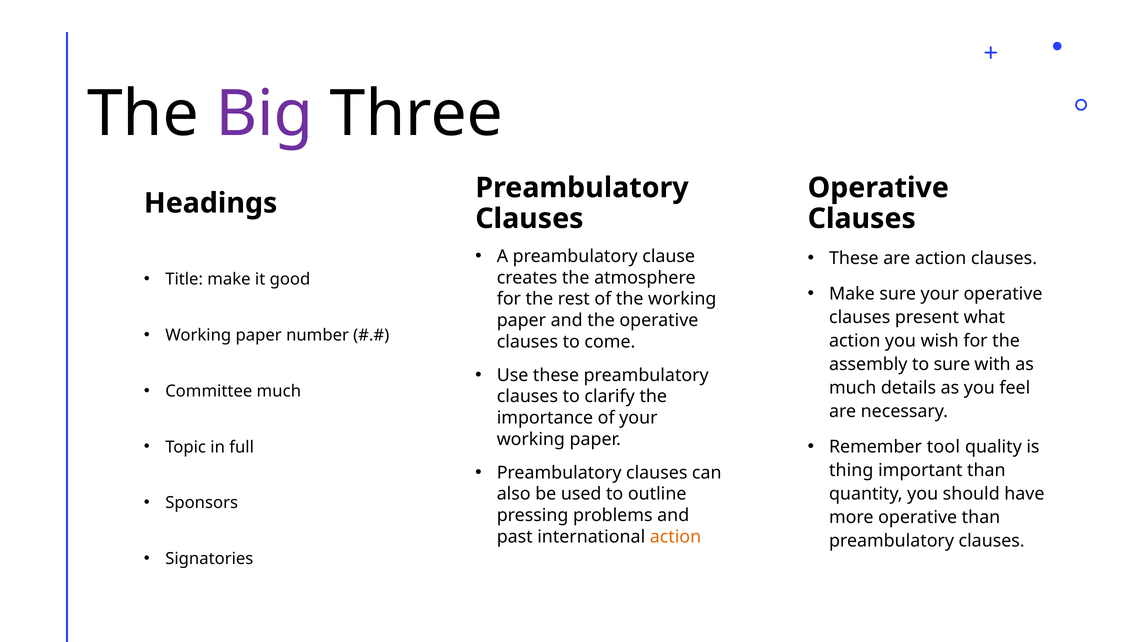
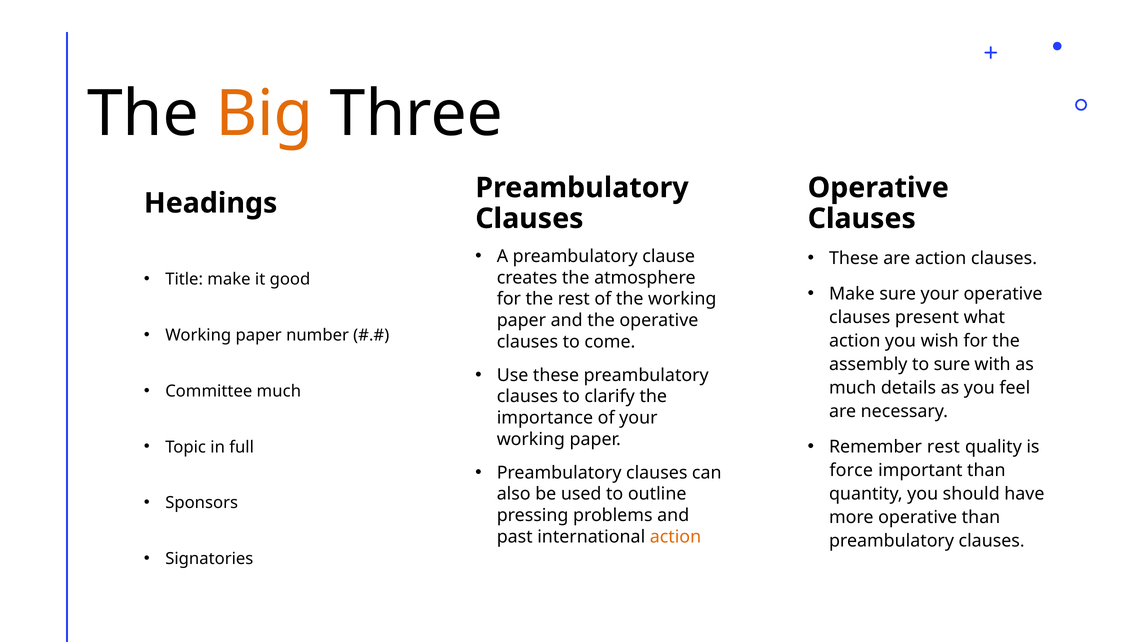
Big colour: purple -> orange
Remember tool: tool -> rest
thing: thing -> force
